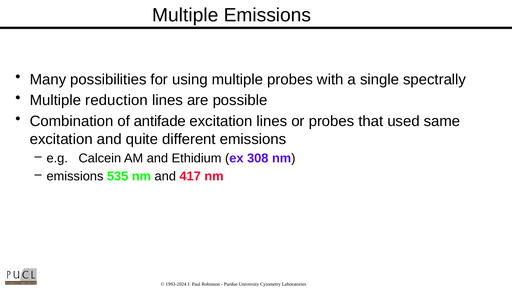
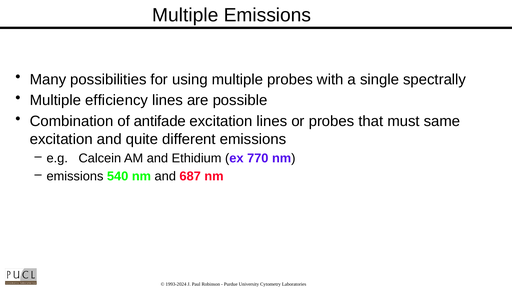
reduction: reduction -> efficiency
used: used -> must
308: 308 -> 770
535: 535 -> 540
417: 417 -> 687
